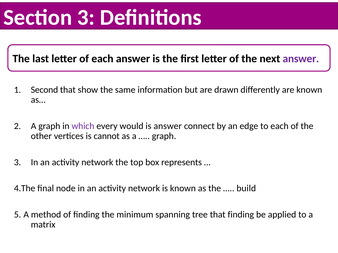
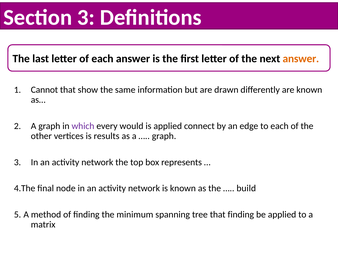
answer at (301, 59) colour: purple -> orange
Second: Second -> Cannot
is answer: answer -> applied
cannot: cannot -> results
